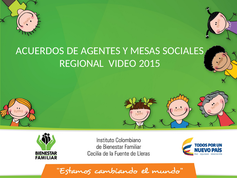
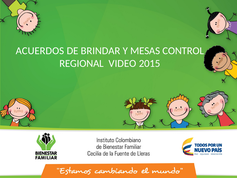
AGENTES: AGENTES -> BRINDAR
SOCIALES: SOCIALES -> CONTROL
